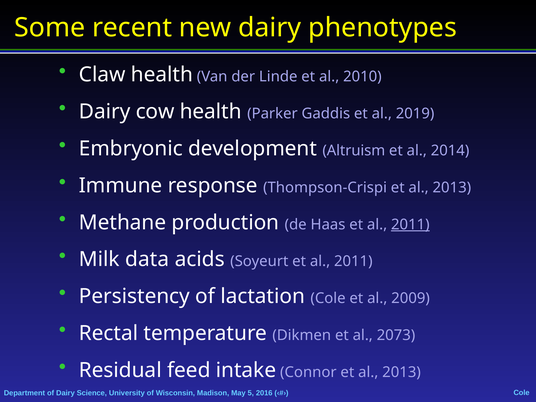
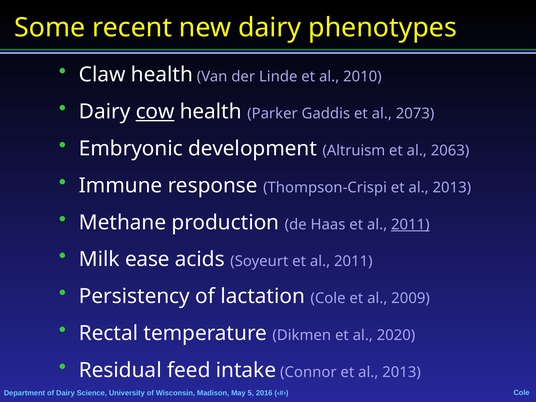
cow underline: none -> present
2019: 2019 -> 2073
2014: 2014 -> 2063
data: data -> ease
2073: 2073 -> 2020
